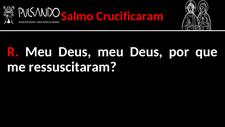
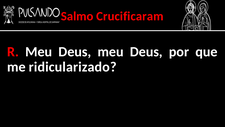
ressuscitaram: ressuscitaram -> ridicularizado
